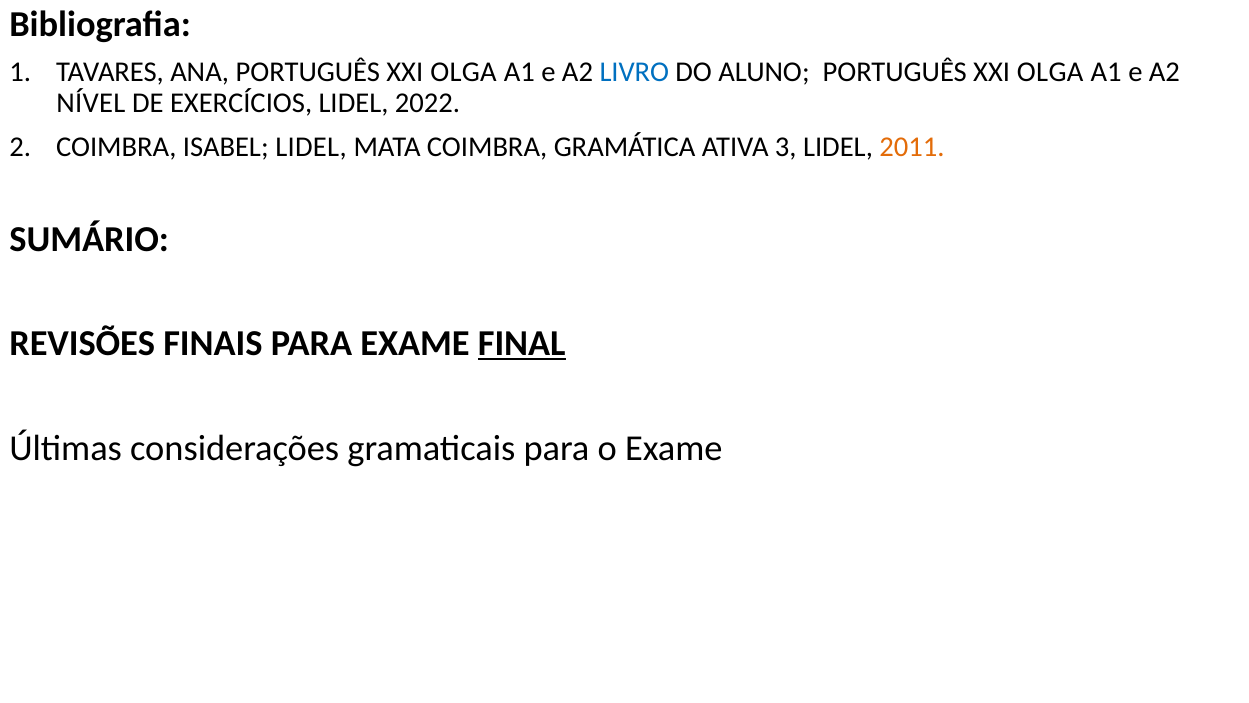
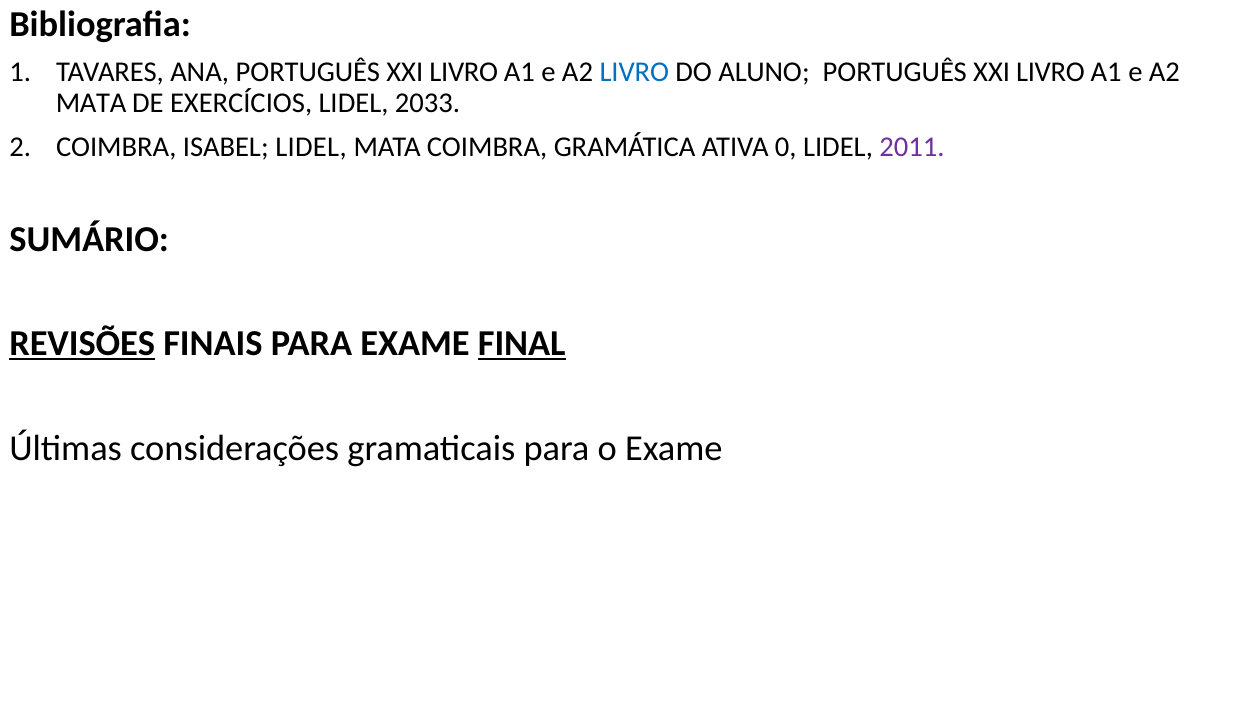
ANA PORTUGUÊS XXI OLGA: OLGA -> LIVRO
ALUNO PORTUGUÊS XXI OLGA: OLGA -> LIVRO
NÍVEL at (91, 103): NÍVEL -> MATA
2022: 2022 -> 2033
3: 3 -> 0
2011 colour: orange -> purple
REVISÕES underline: none -> present
